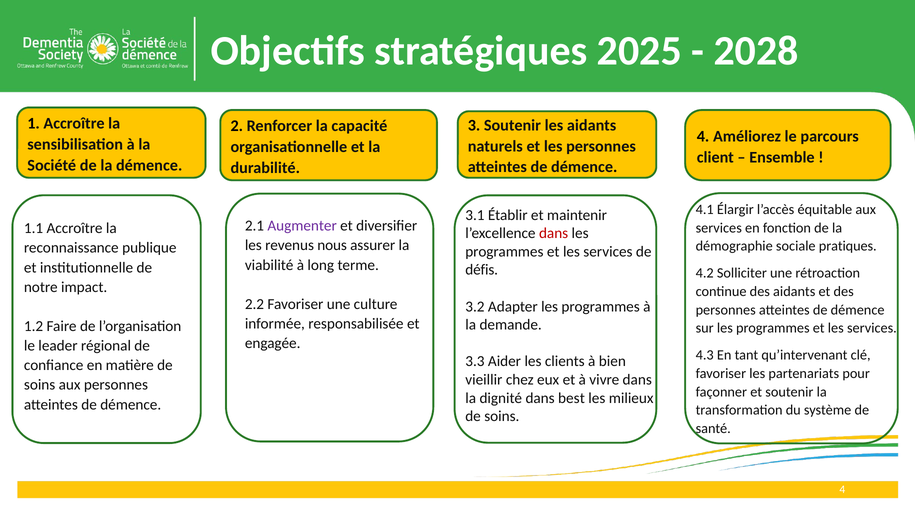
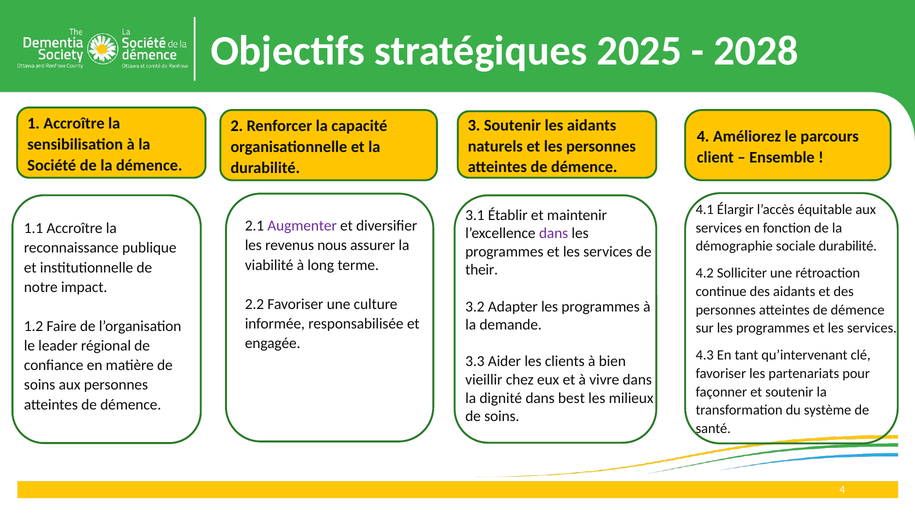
dans at (554, 233) colour: red -> purple
sociale pratiques: pratiques -> durabilité
défis: défis -> their
